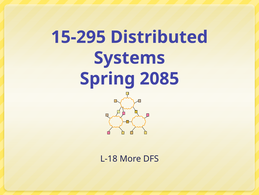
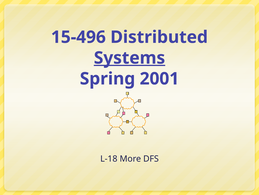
15-295: 15-295 -> 15-496
Systems underline: none -> present
2085: 2085 -> 2001
